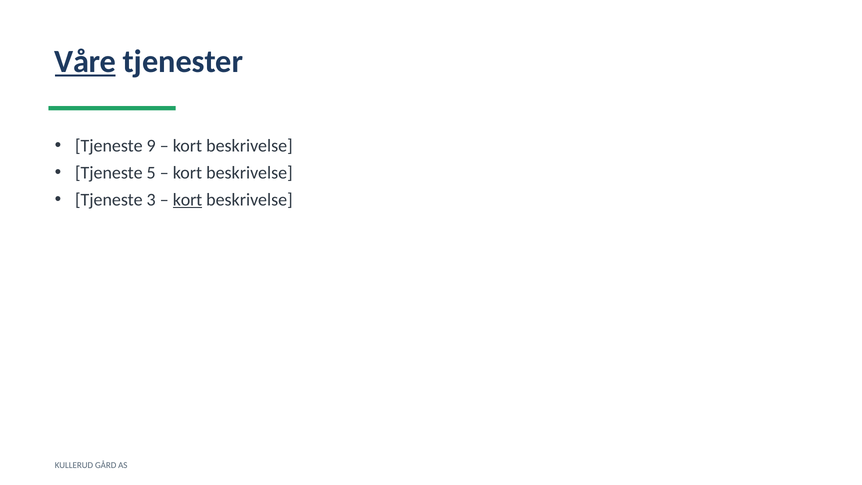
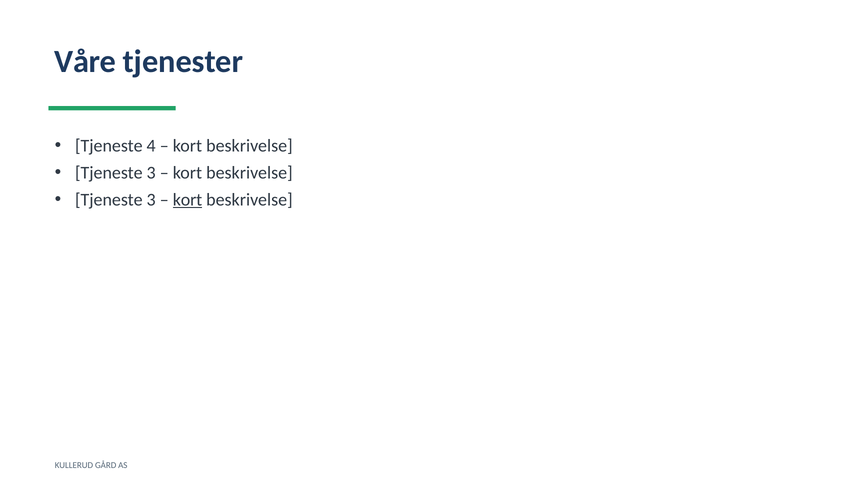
Våre underline: present -> none
9: 9 -> 4
5 at (151, 173): 5 -> 3
